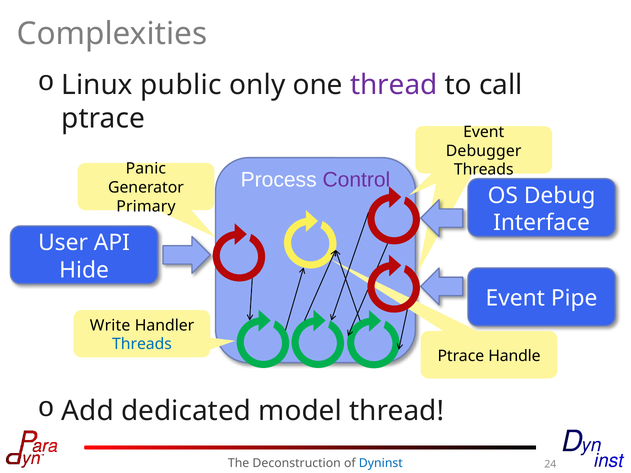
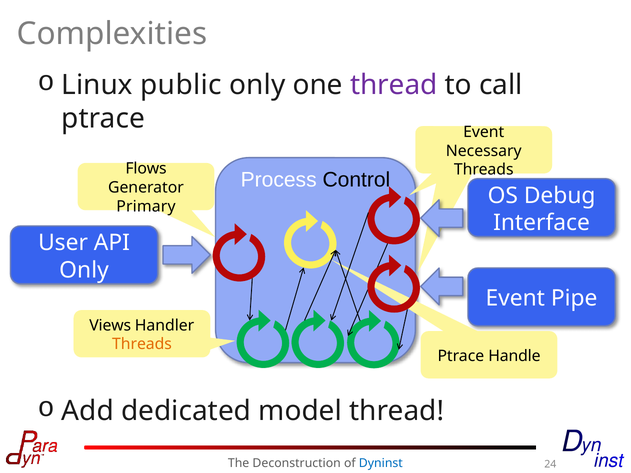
Debugger: Debugger -> Necessary
Panic: Panic -> Flows
Control colour: purple -> black
Hide at (84, 270): Hide -> Only
Write: Write -> Views
Threads at (142, 344) colour: blue -> orange
